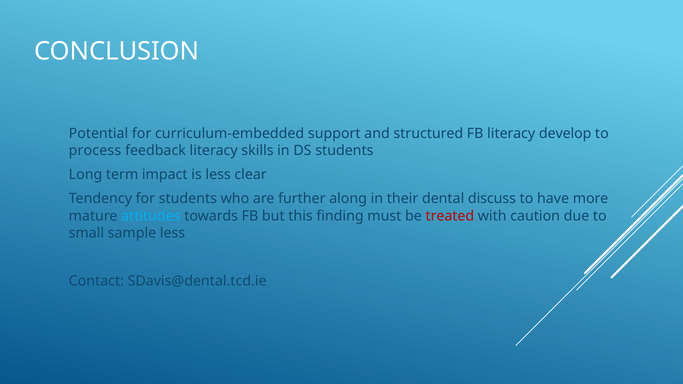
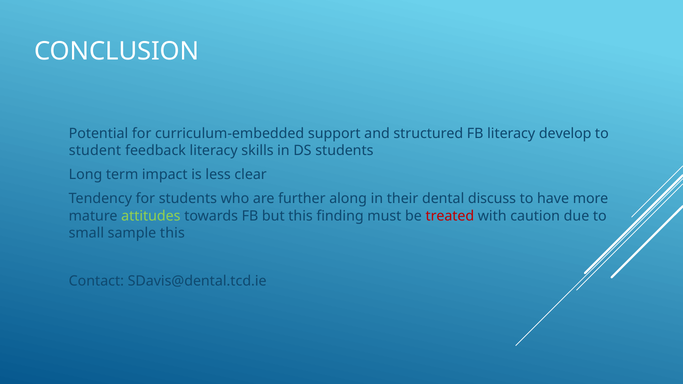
process: process -> student
attitudes colour: light blue -> light green
sample less: less -> this
